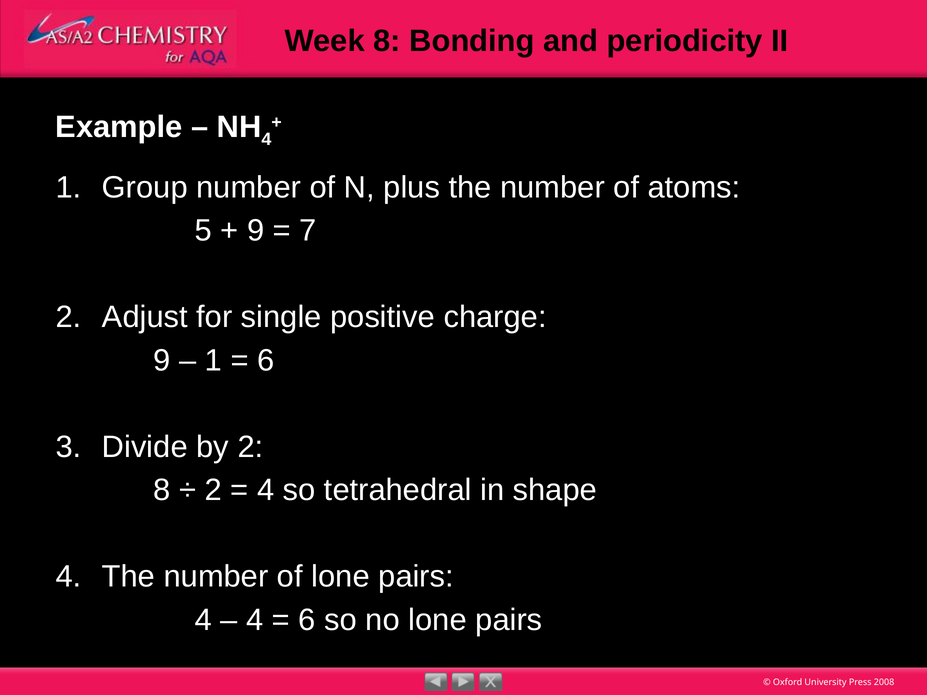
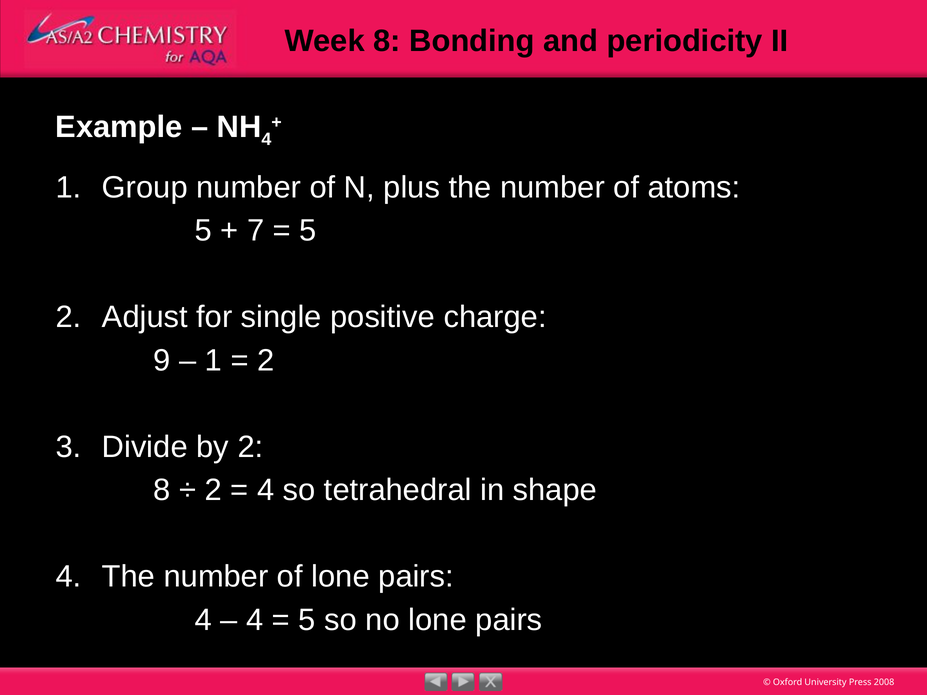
9 at (256, 231): 9 -> 7
7 at (308, 231): 7 -> 5
6 at (266, 361): 6 -> 2
6 at (307, 620): 6 -> 5
